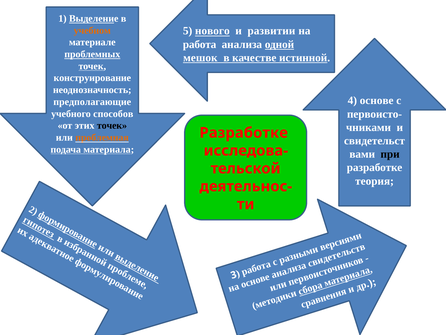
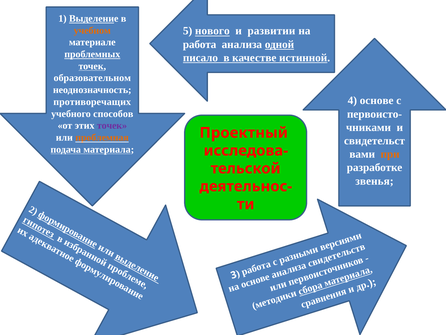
мешок: мешок -> писало
конструирование: конструирование -> образовательном
предполагающие: предполагающие -> противоречащих
точек at (112, 125) colour: black -> purple
Разработке at (244, 133): Разработке -> Проектный
при colour: black -> orange
теория: теория -> звенья
